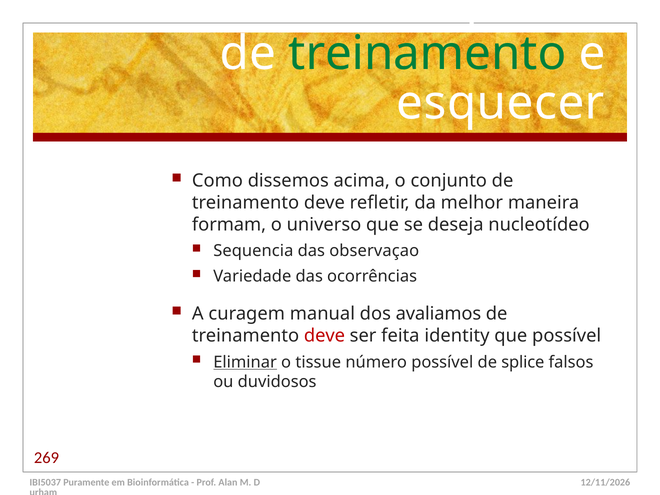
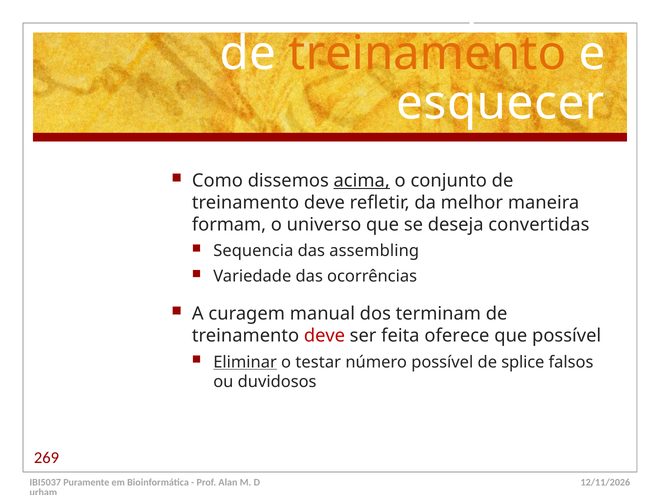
treinamento at (427, 54) colour: green -> orange
acima underline: none -> present
nucleotídeo: nucleotídeo -> convertidas
observaçao: observaçao -> assembling
avaliamos: avaliamos -> terminam
identity: identity -> oferece
tissue: tissue -> testar
